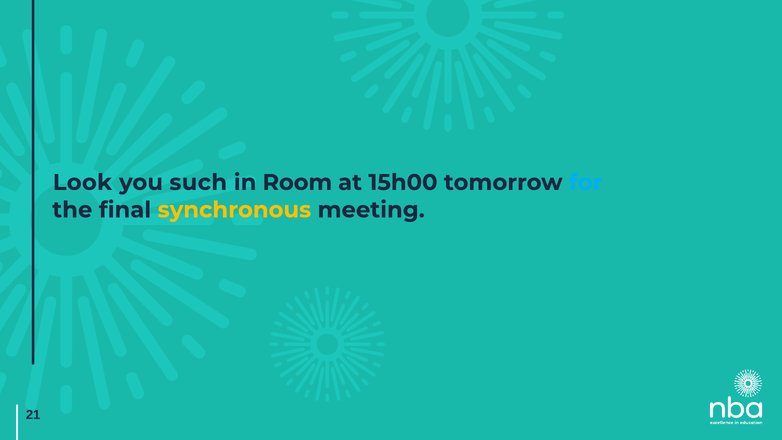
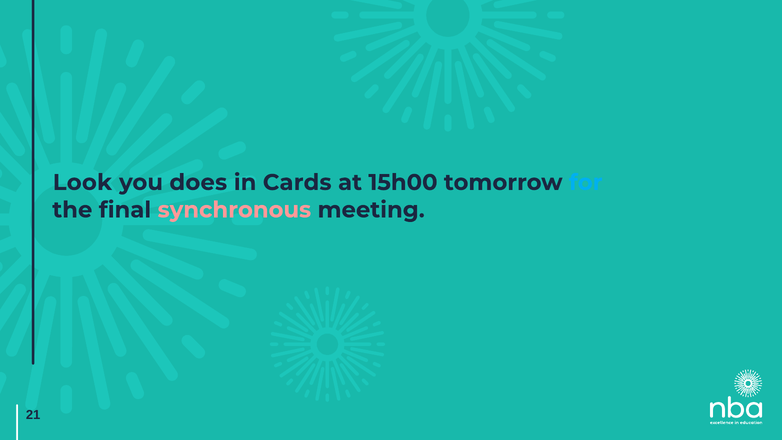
such: such -> does
Room: Room -> Cards
synchronous colour: yellow -> pink
